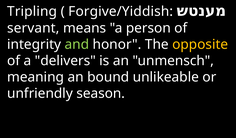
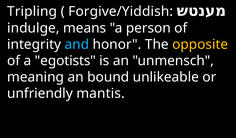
servant: servant -> indulge
and colour: light green -> light blue
delivers: delivers -> egotists
season: season -> mantis
